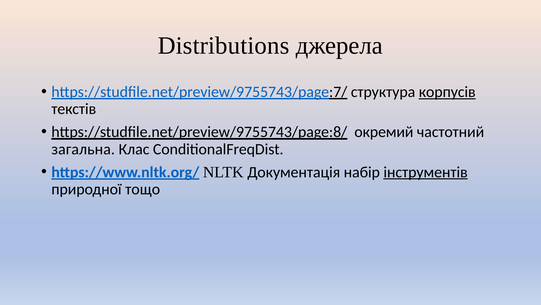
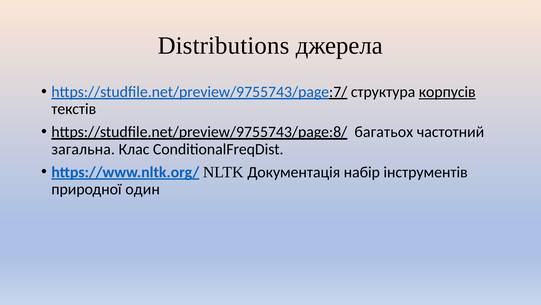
окремий: окремий -> багатьох
інструментів underline: present -> none
тощо: тощо -> один
